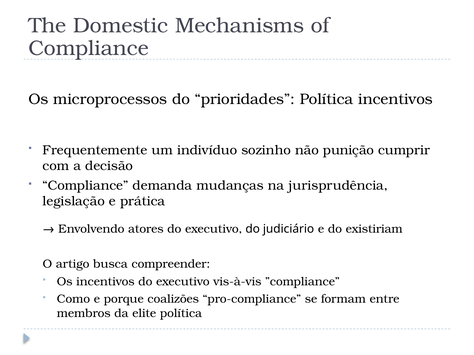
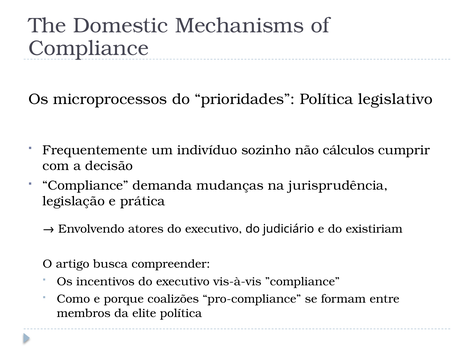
Política incentivos: incentivos -> legislativo
punição: punição -> cálculos
